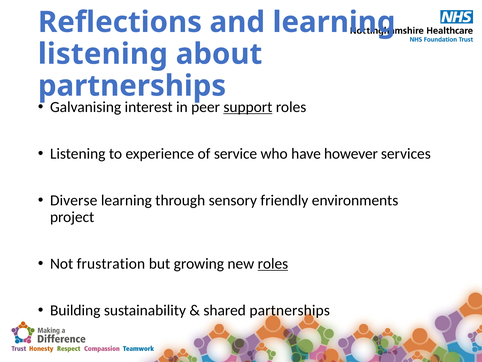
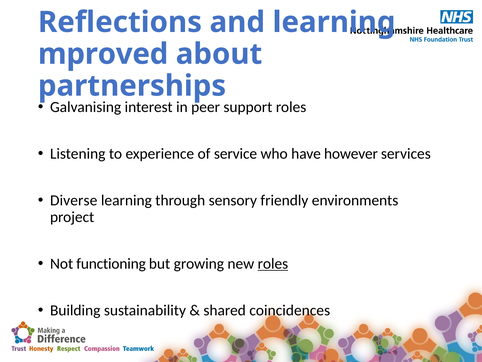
listening at (103, 54): listening -> mproved
support underline: present -> none
frustration: frustration -> functioning
shared partnerships: partnerships -> coincidences
